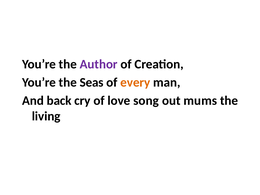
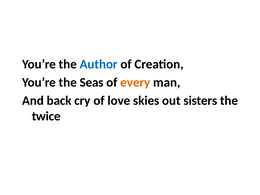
Author colour: purple -> blue
song: song -> skies
mums: mums -> sisters
living: living -> twice
